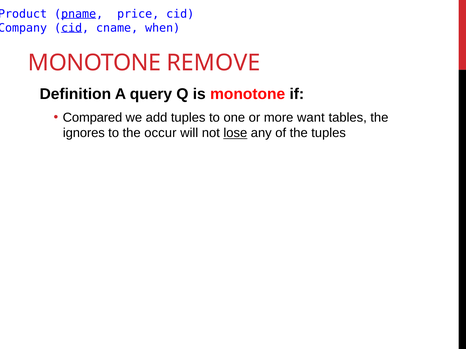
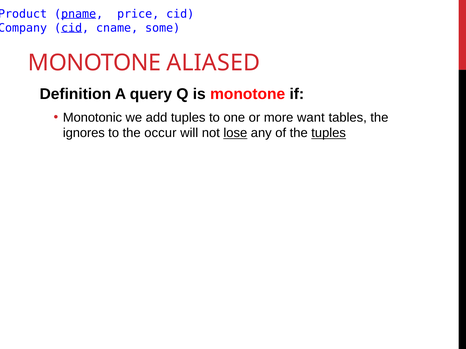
when: when -> some
REMOVE: REMOVE -> ALIASED
Compared: Compared -> Monotonic
tuples at (329, 133) underline: none -> present
